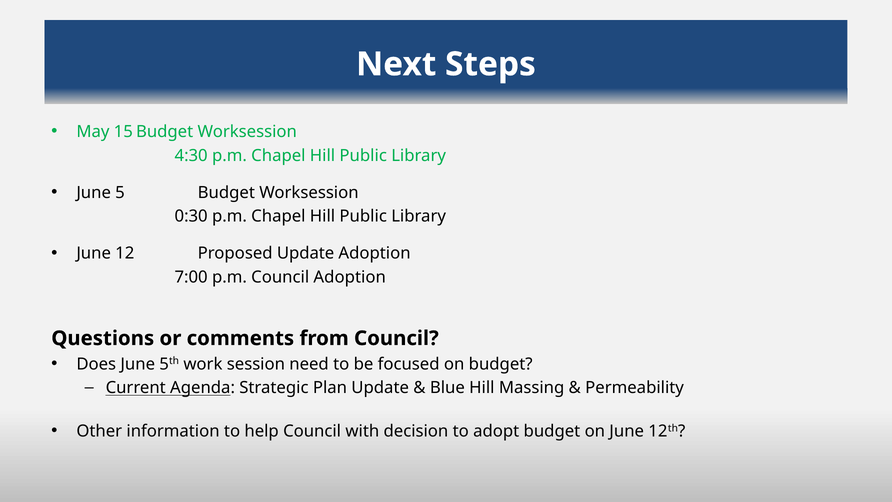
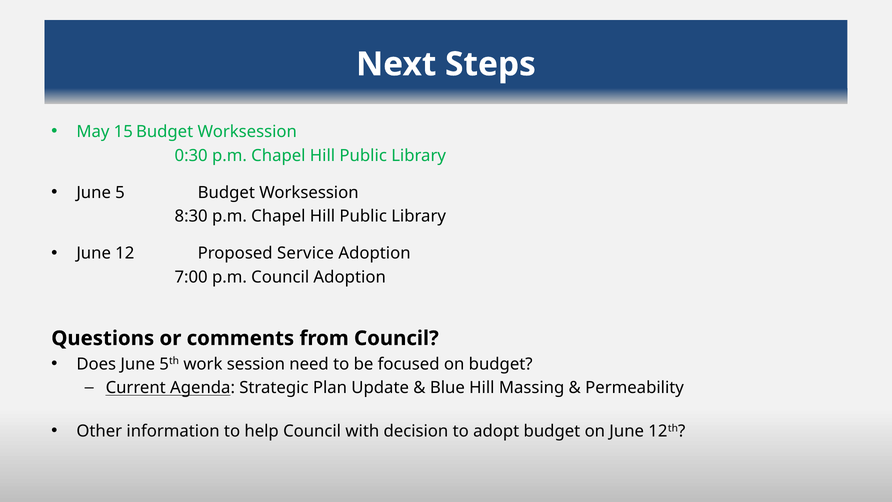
4:30: 4:30 -> 0:30
0:30: 0:30 -> 8:30
Proposed Update: Update -> Service
